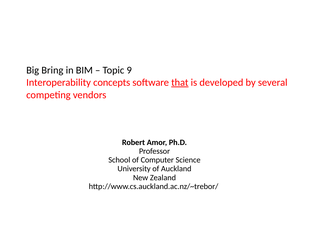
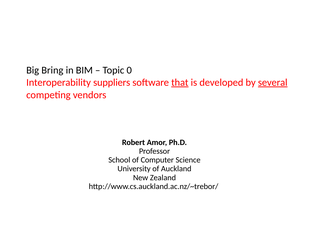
9: 9 -> 0
concepts: concepts -> suppliers
several underline: none -> present
